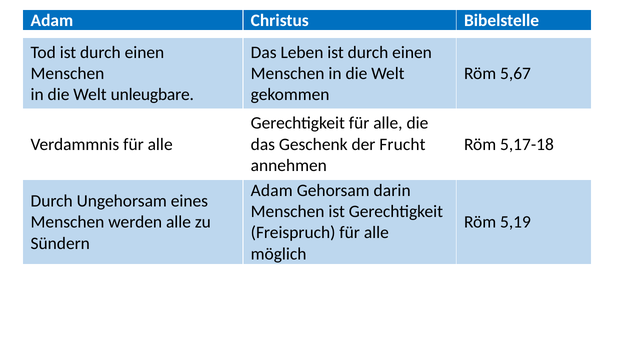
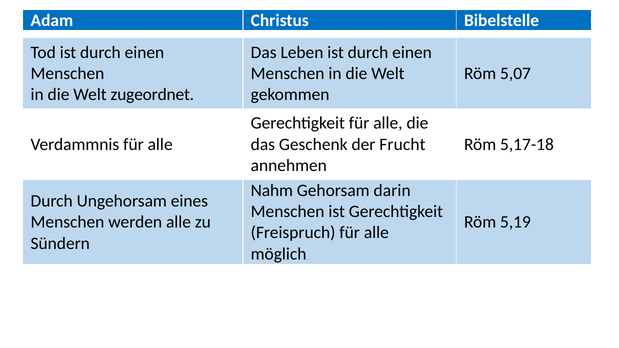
5,67: 5,67 -> 5,07
unleugbare: unleugbare -> zugeordnet
Adam at (272, 190): Adam -> Nahm
